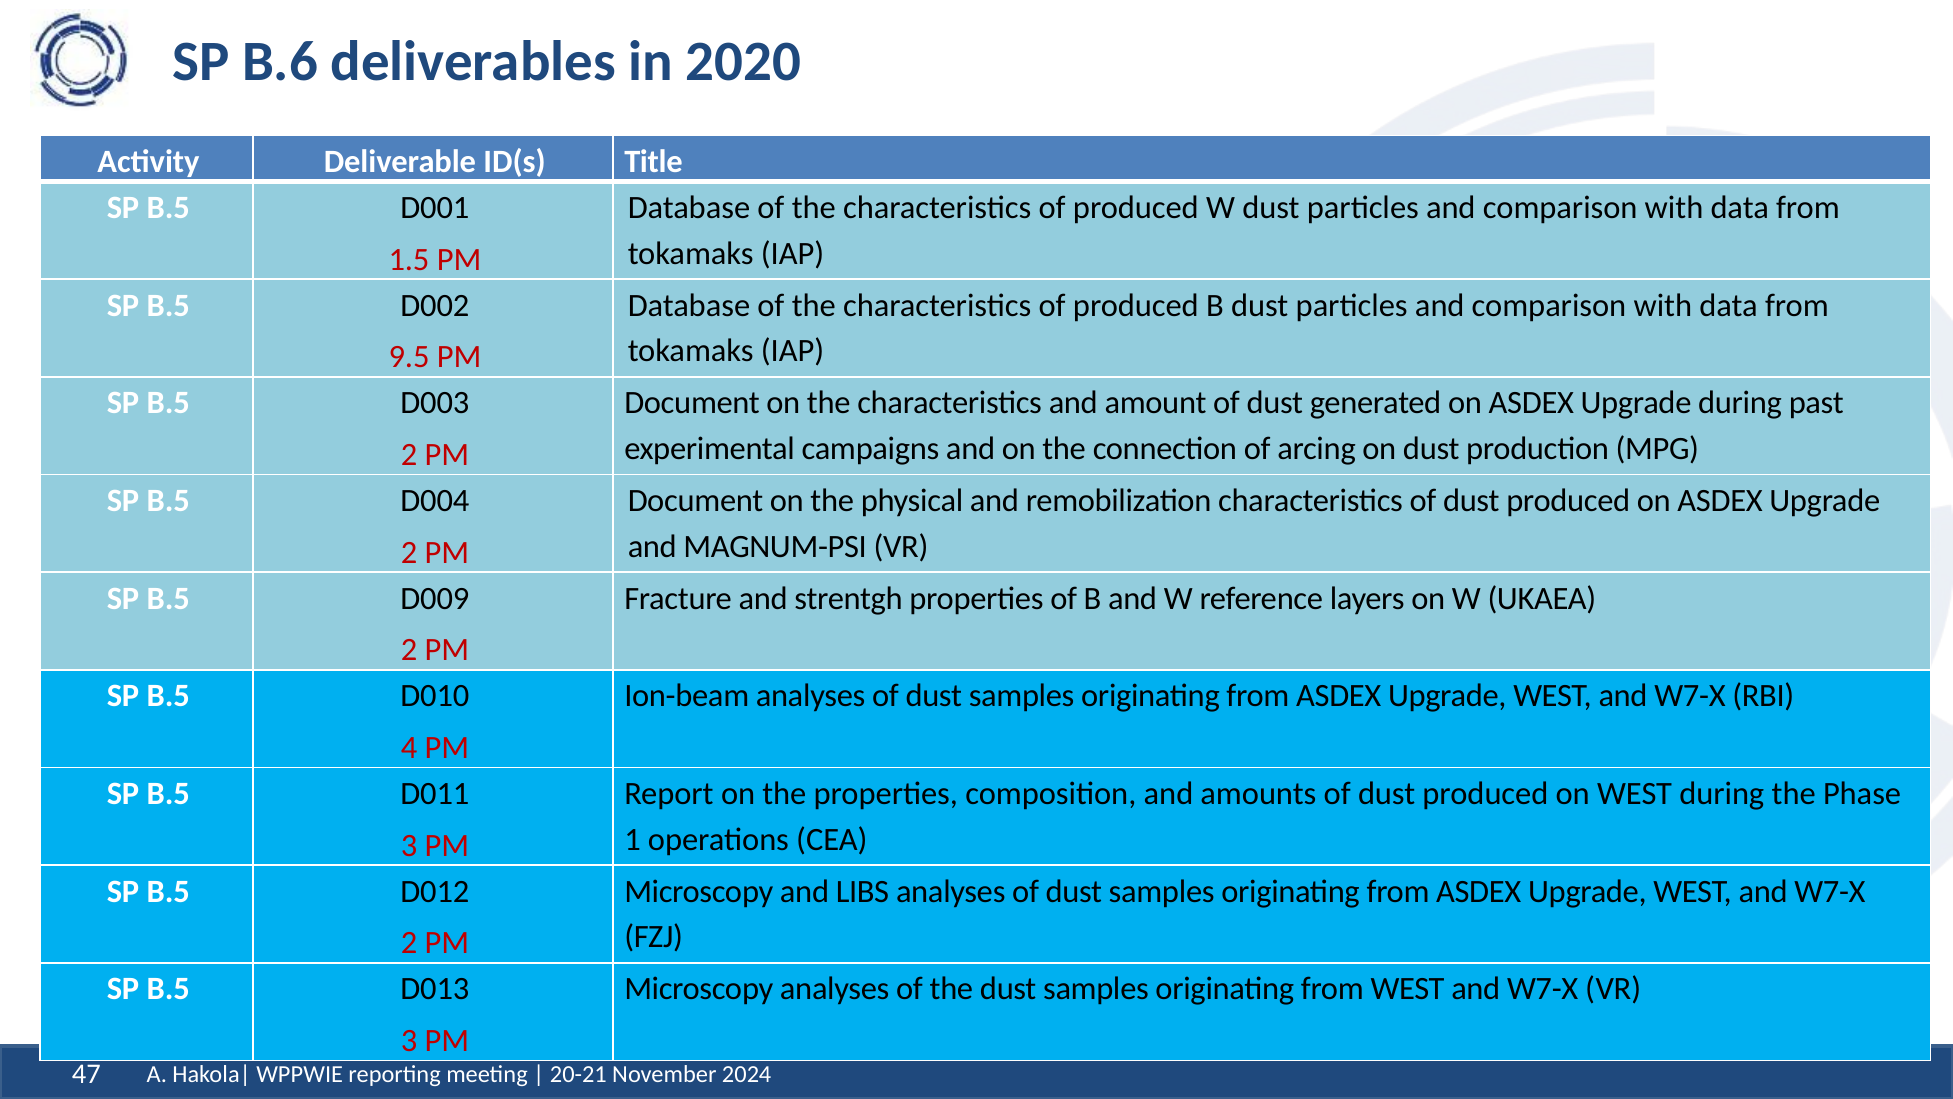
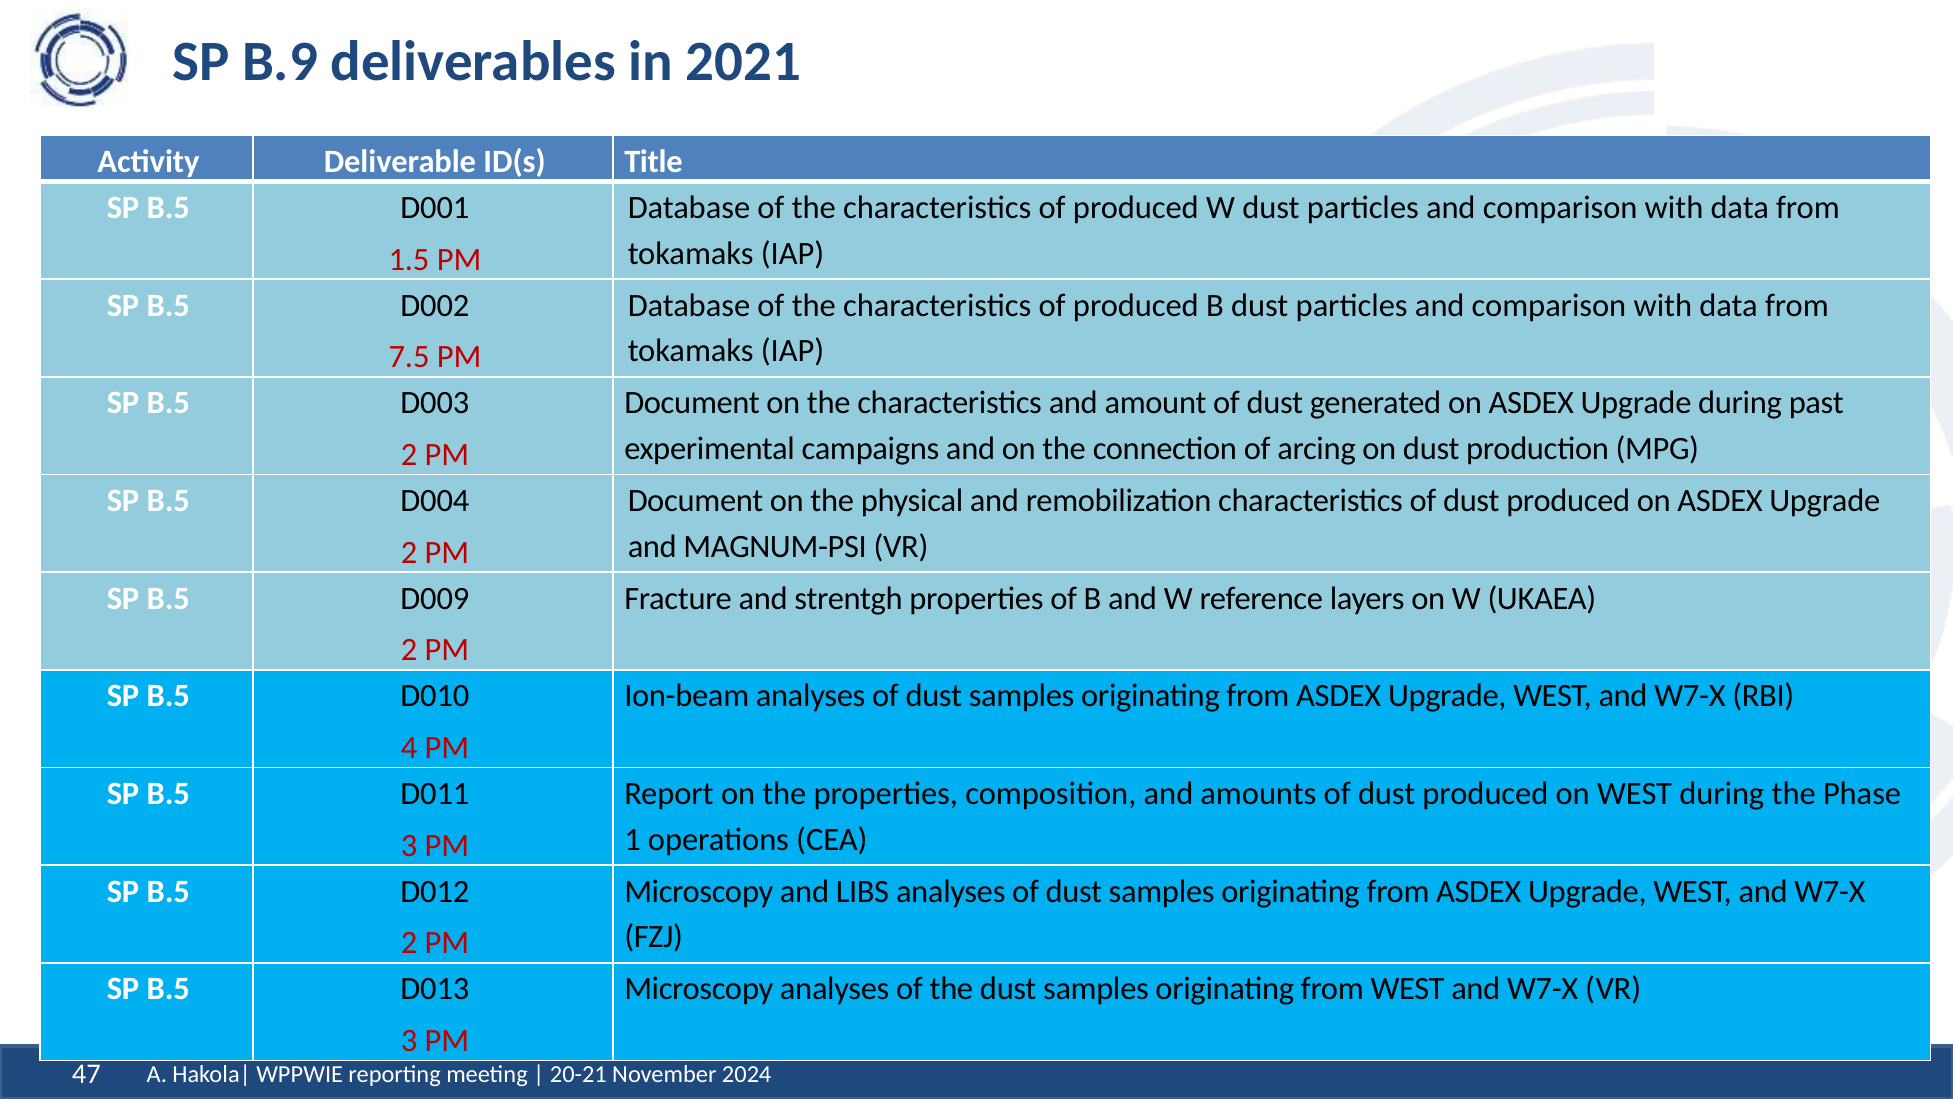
B.6: B.6 -> B.9
2020: 2020 -> 2021
9.5: 9.5 -> 7.5
